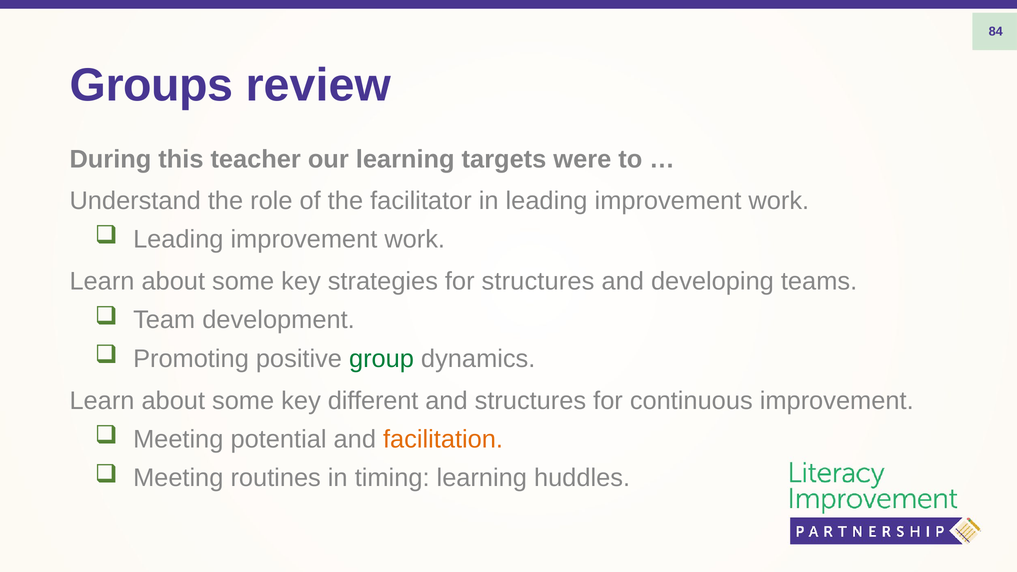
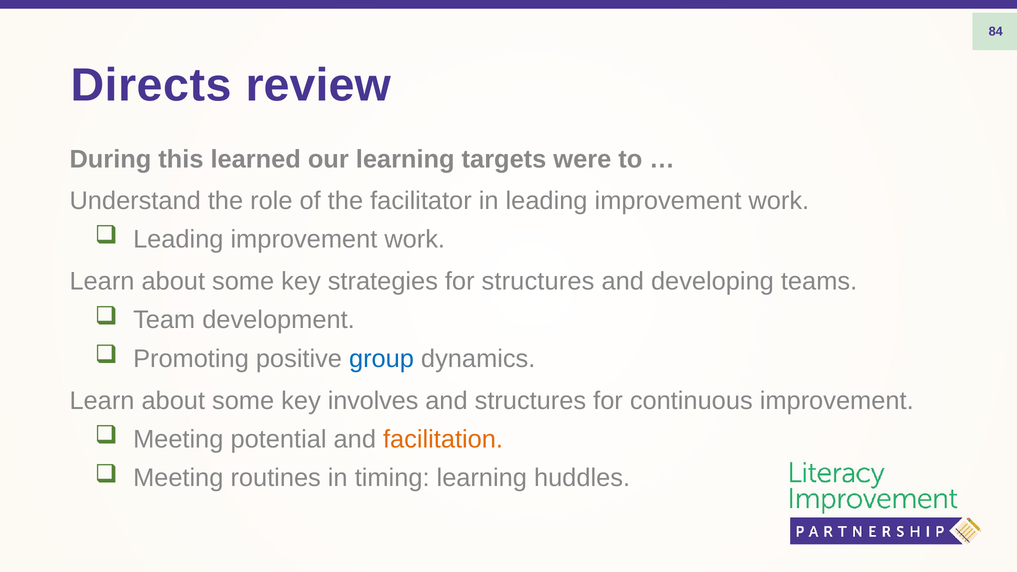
Groups: Groups -> Directs
teacher: teacher -> learned
group colour: green -> blue
different: different -> involves
